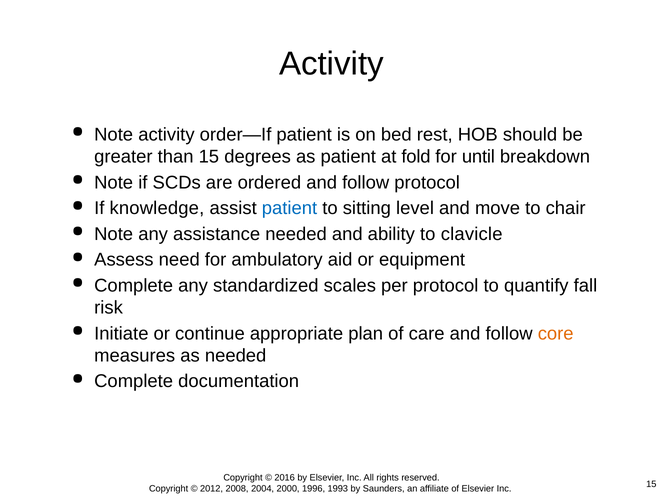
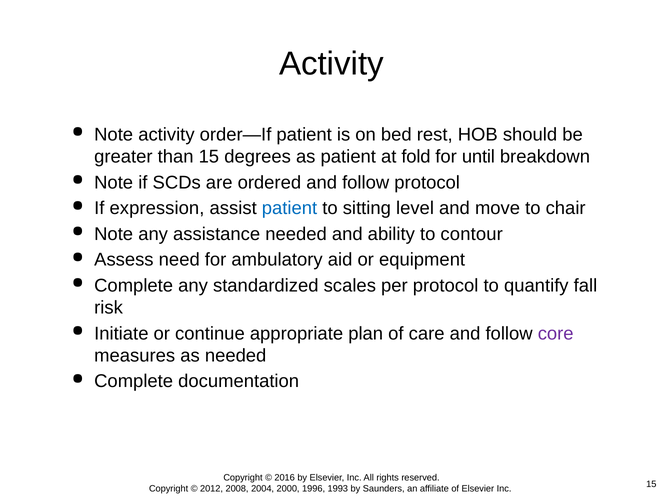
knowledge: knowledge -> expression
clavicle: clavicle -> contour
core colour: orange -> purple
